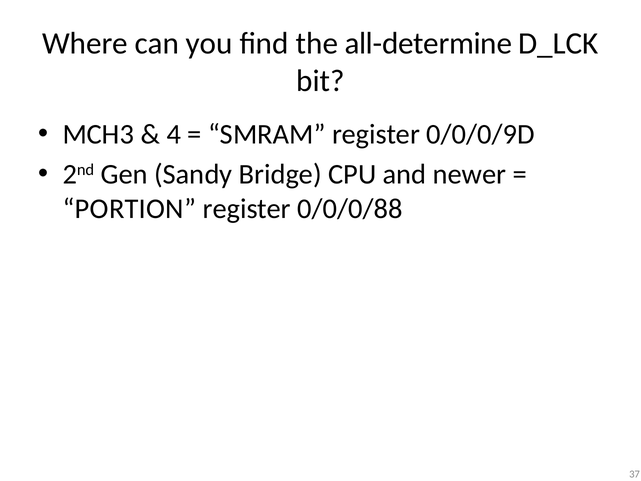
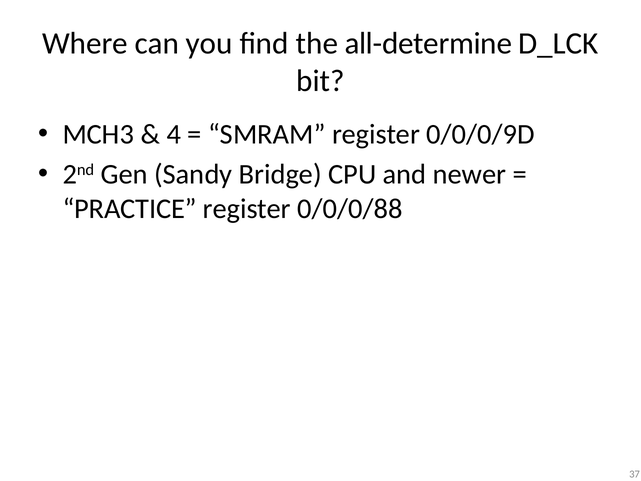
PORTION: PORTION -> PRACTICE
